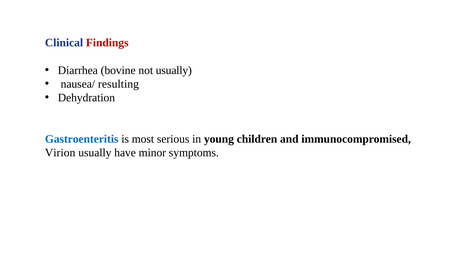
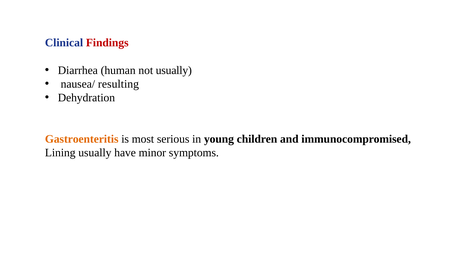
bovine: bovine -> human
Gastroenteritis colour: blue -> orange
Virion: Virion -> Lining
